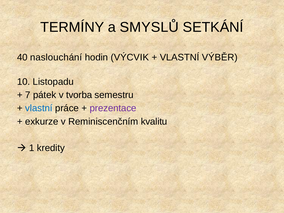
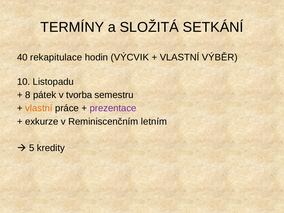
SMYSLŮ: SMYSLŮ -> SLOŽITÁ
naslouchání: naslouchání -> rekapitulace
7: 7 -> 8
vlastní at (39, 108) colour: blue -> orange
kvalitu: kvalitu -> letním
1: 1 -> 5
